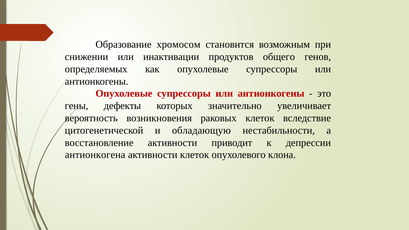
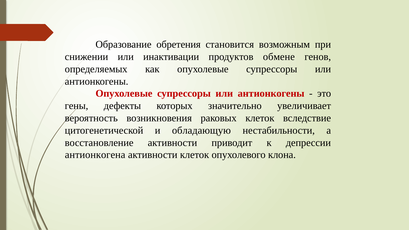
хромосом: хромосом -> обретения
общего: общего -> обмене
